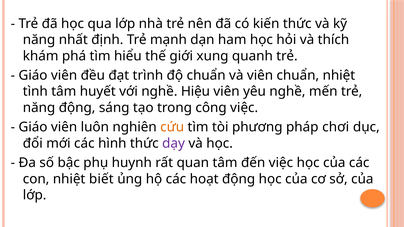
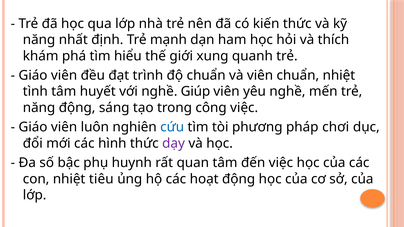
Hiệu: Hiệu -> Giúp
cứu colour: orange -> blue
biết: biết -> tiêu
